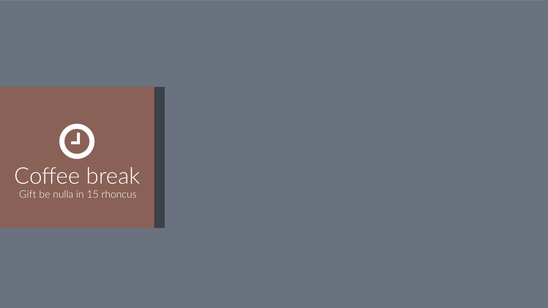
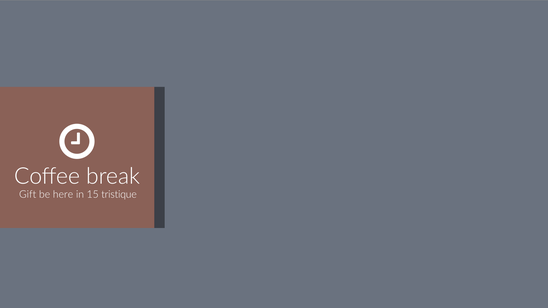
nulla: nulla -> here
rhoncus: rhoncus -> tristique
